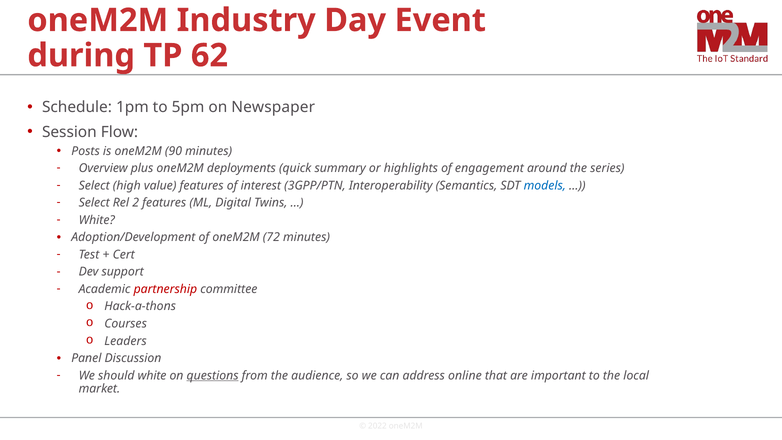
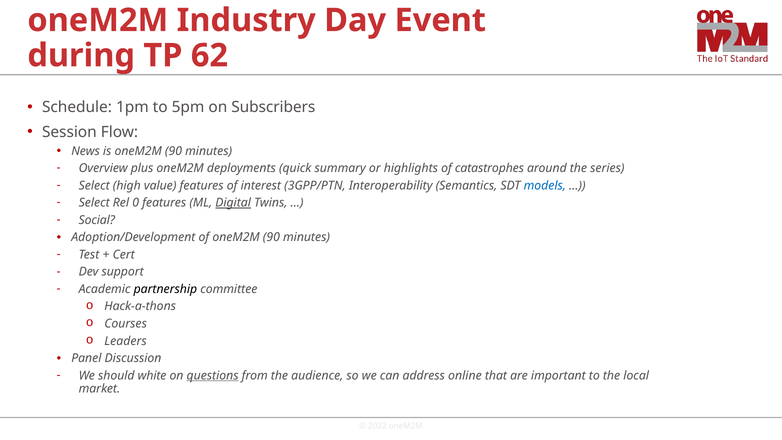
Newspaper: Newspaper -> Subscribers
Posts: Posts -> News
engagement: engagement -> catastrophes
2: 2 -> 0
Digital underline: none -> present
White at (97, 220): White -> Social
of oneM2M 72: 72 -> 90
partnership colour: red -> black
